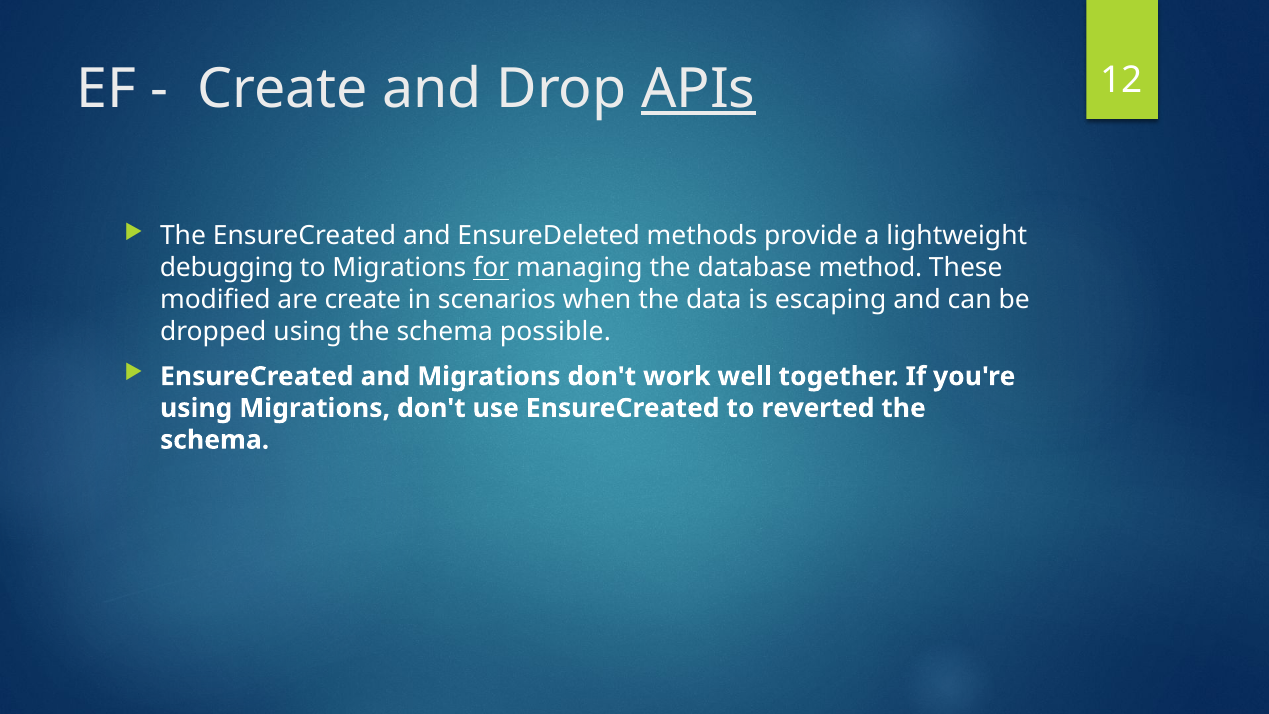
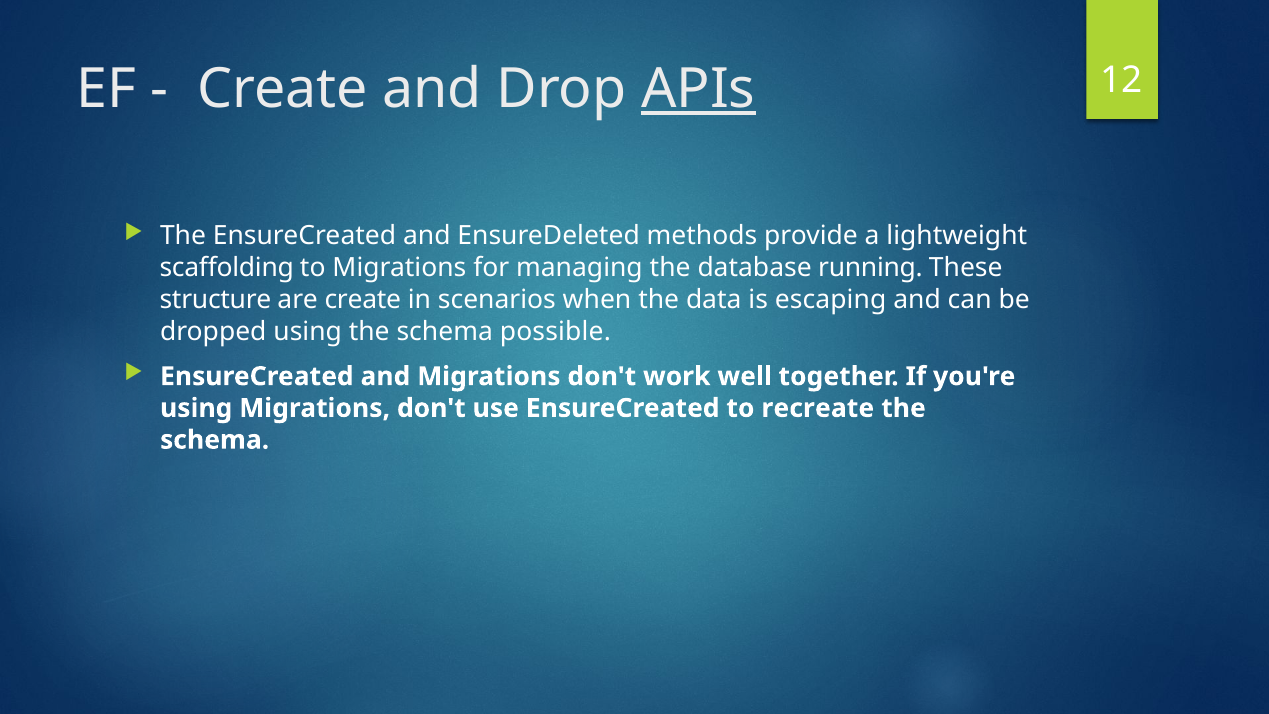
debugging: debugging -> scaffolding
for underline: present -> none
method: method -> running
modified: modified -> structure
reverted: reverted -> recreate
